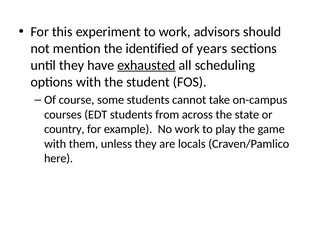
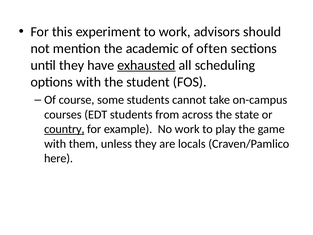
identified: identified -> academic
years: years -> often
country underline: none -> present
